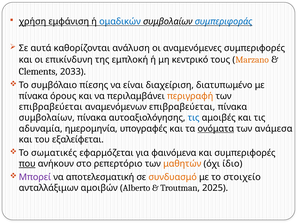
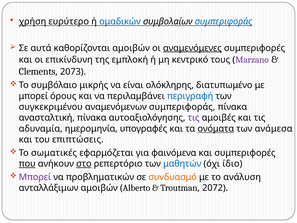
εμφάνιση: εμφάνιση -> ευρύτερο
καθορίζονται ανάλυση: ανάλυση -> αμοιβών
αναμενόμενες underline: none -> present
Marzano colour: orange -> purple
2033: 2033 -> 2073
πίεσης: πίεσης -> μικρής
διαχείριση: διαχείριση -> ολόκληρης
πίνακα at (33, 96): πίνακα -> μπορεί
περιγραφή colour: orange -> blue
επιβραβεύεται at (51, 107): επιβραβεύεται -> συγκεκριμένου
αναμενόμενων επιβραβεύεται: επιβραβεύεται -> συμπεριφοράς
συμβολαίων at (47, 118): συμβολαίων -> ανασταλτική
τις at (194, 118) colour: blue -> purple
εξαλείφεται: εξαλείφεται -> επιπτώσεις
στο underline: none -> present
μαθητών colour: orange -> blue
αποτελεσματική: αποτελεσματική -> προβληματικών
στοιχείο: στοιχείο -> ανάλυση
2025: 2025 -> 2072
